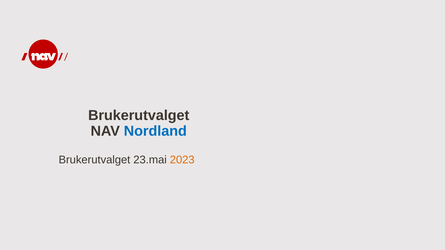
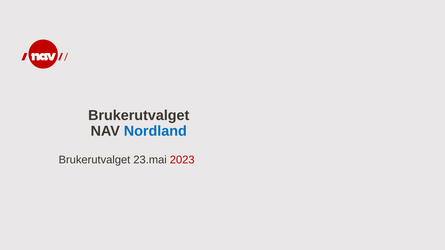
2023 colour: orange -> red
